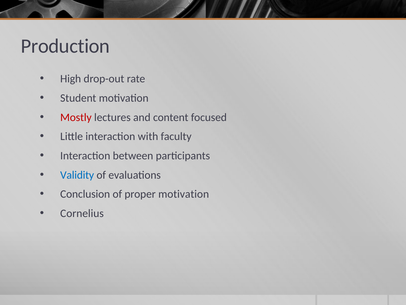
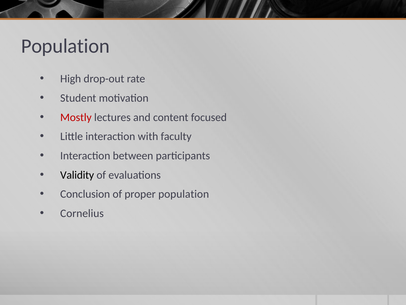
Production at (65, 46): Production -> Population
Validity colour: blue -> black
proper motivation: motivation -> population
